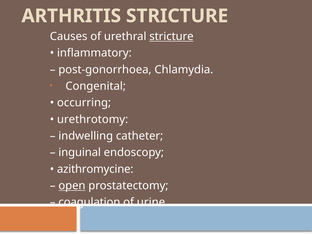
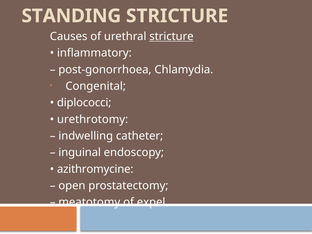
ARTHRITIS: ARTHRITIS -> STANDING
occurring: occurring -> diplococci
open underline: present -> none
coagulation: coagulation -> meatotomy
urine: urine -> expel
